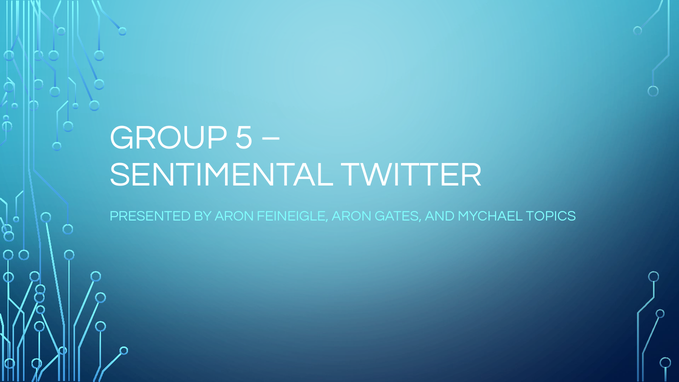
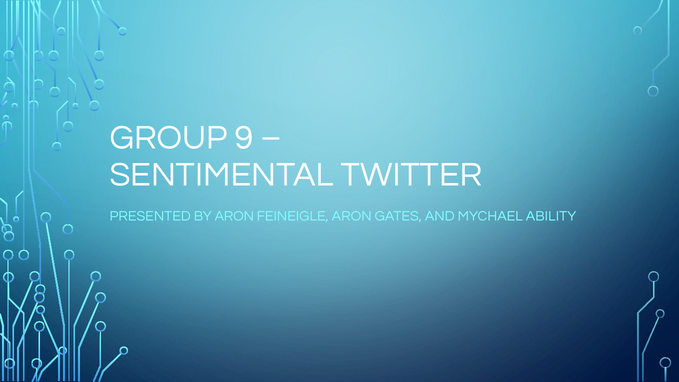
5: 5 -> 9
TOPICS: TOPICS -> ABILITY
